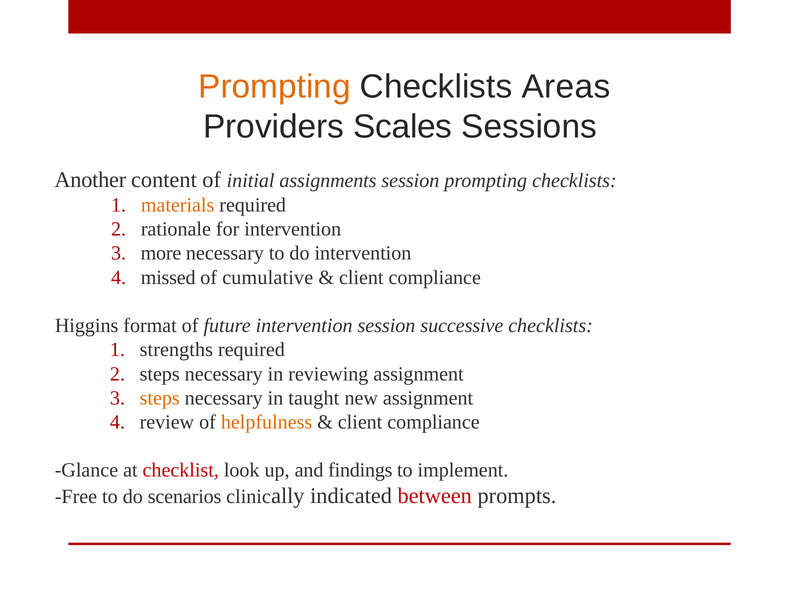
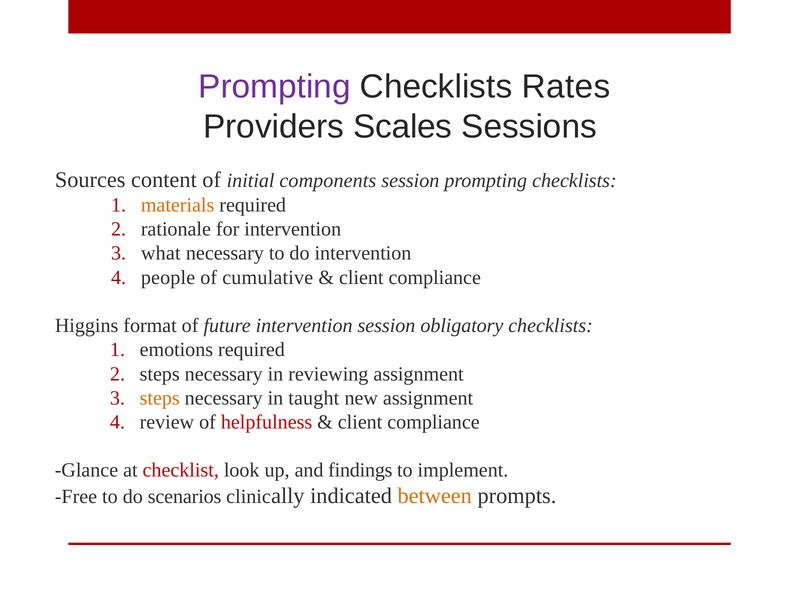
Prompting at (274, 87) colour: orange -> purple
Areas: Areas -> Rates
Another: Another -> Sources
assignments: assignments -> components
more: more -> what
missed: missed -> people
successive: successive -> obligatory
strengths: strengths -> emotions
helpfulness colour: orange -> red
between colour: red -> orange
